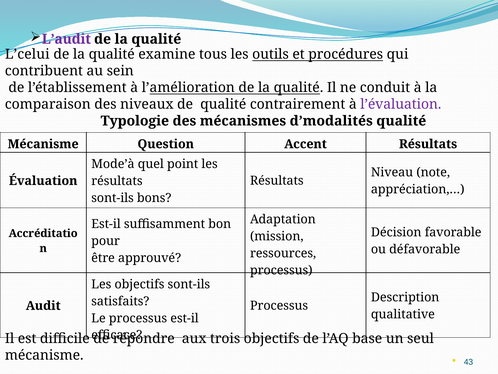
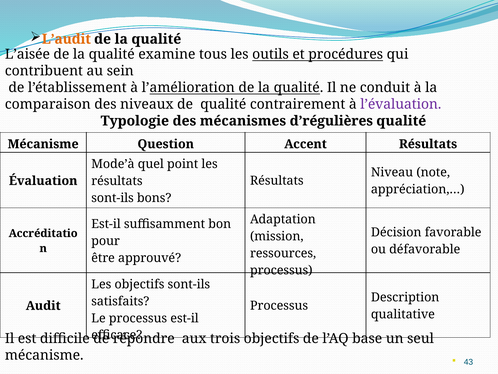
L’audit colour: purple -> orange
L’celui: L’celui -> L’aisée
d’modalités: d’modalités -> d’régulières
